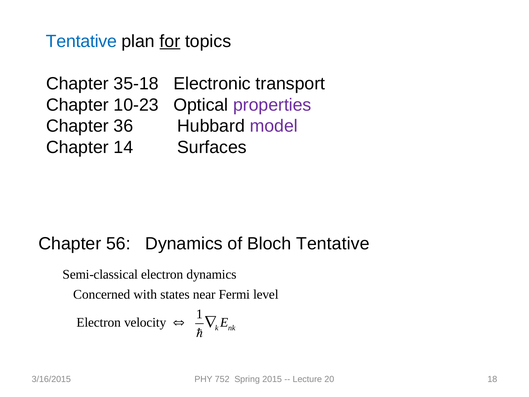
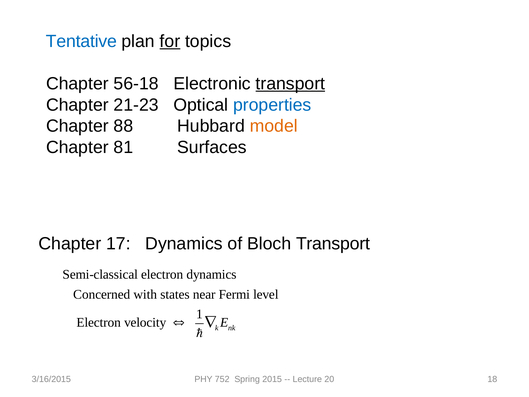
35-18: 35-18 -> 56-18
transport at (290, 84) underline: none -> present
10-23: 10-23 -> 21-23
properties colour: purple -> blue
36: 36 -> 88
model colour: purple -> orange
14: 14 -> 81
56: 56 -> 17
Bloch Tentative: Tentative -> Transport
